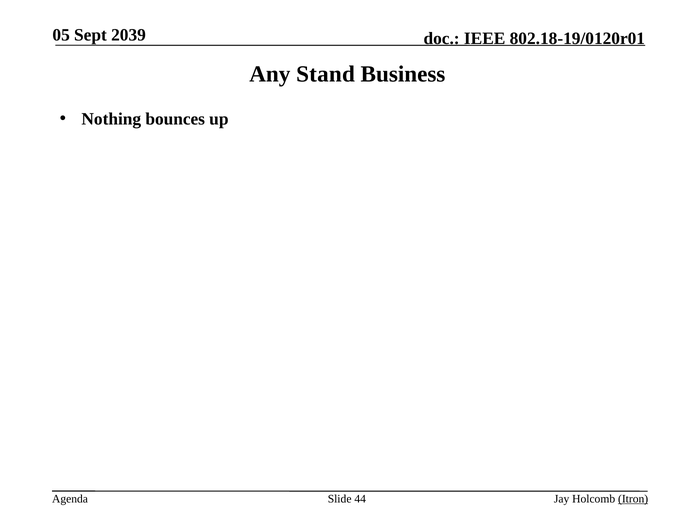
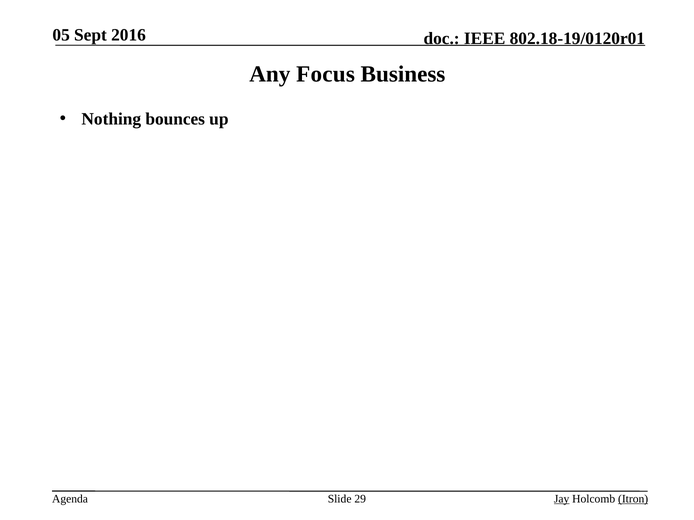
2039: 2039 -> 2016
Stand: Stand -> Focus
44: 44 -> 29
Jay underline: none -> present
